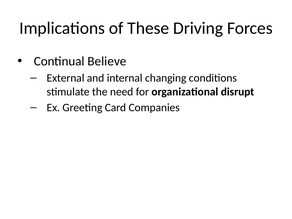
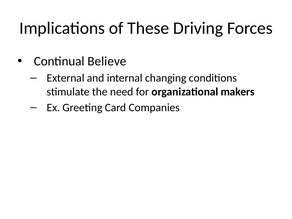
disrupt: disrupt -> makers
